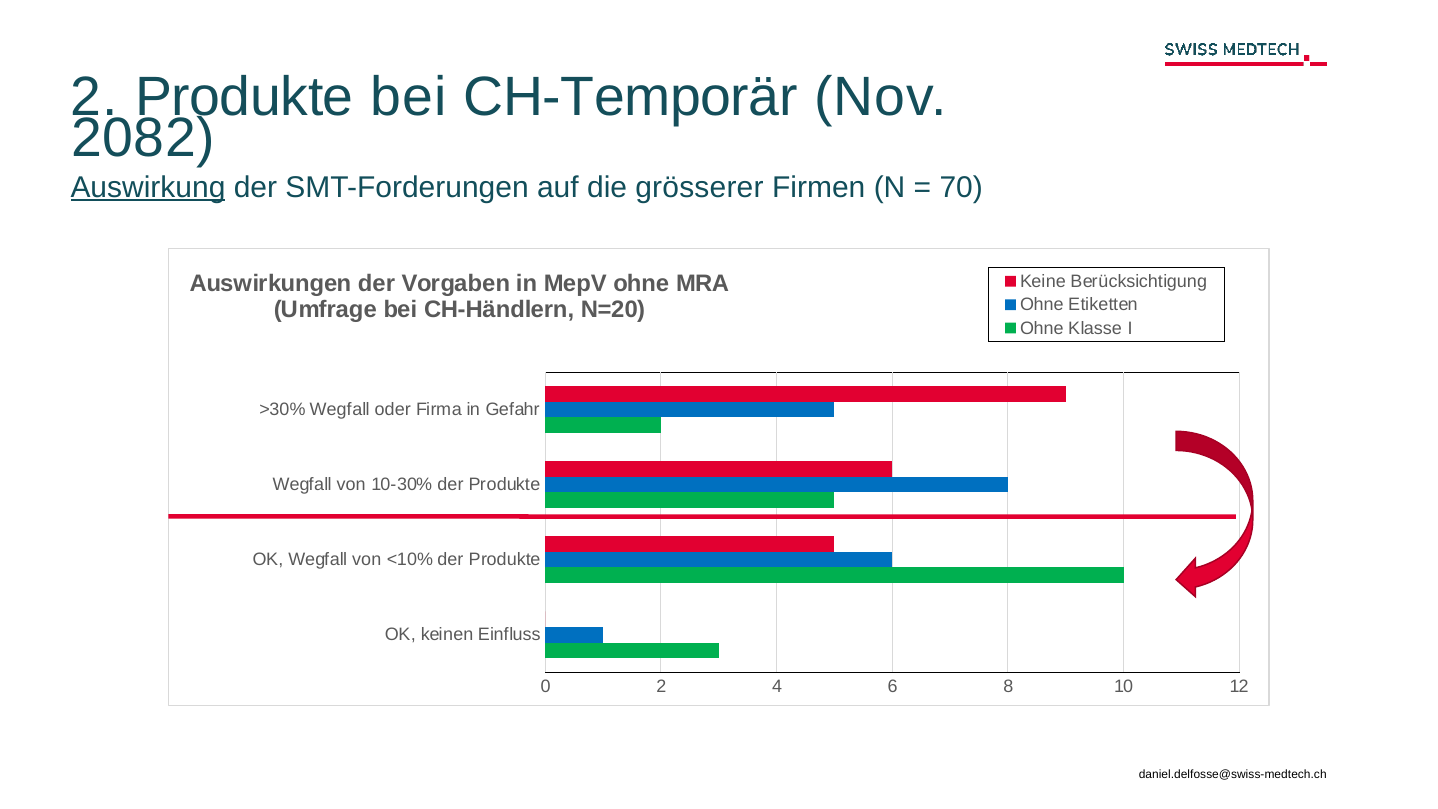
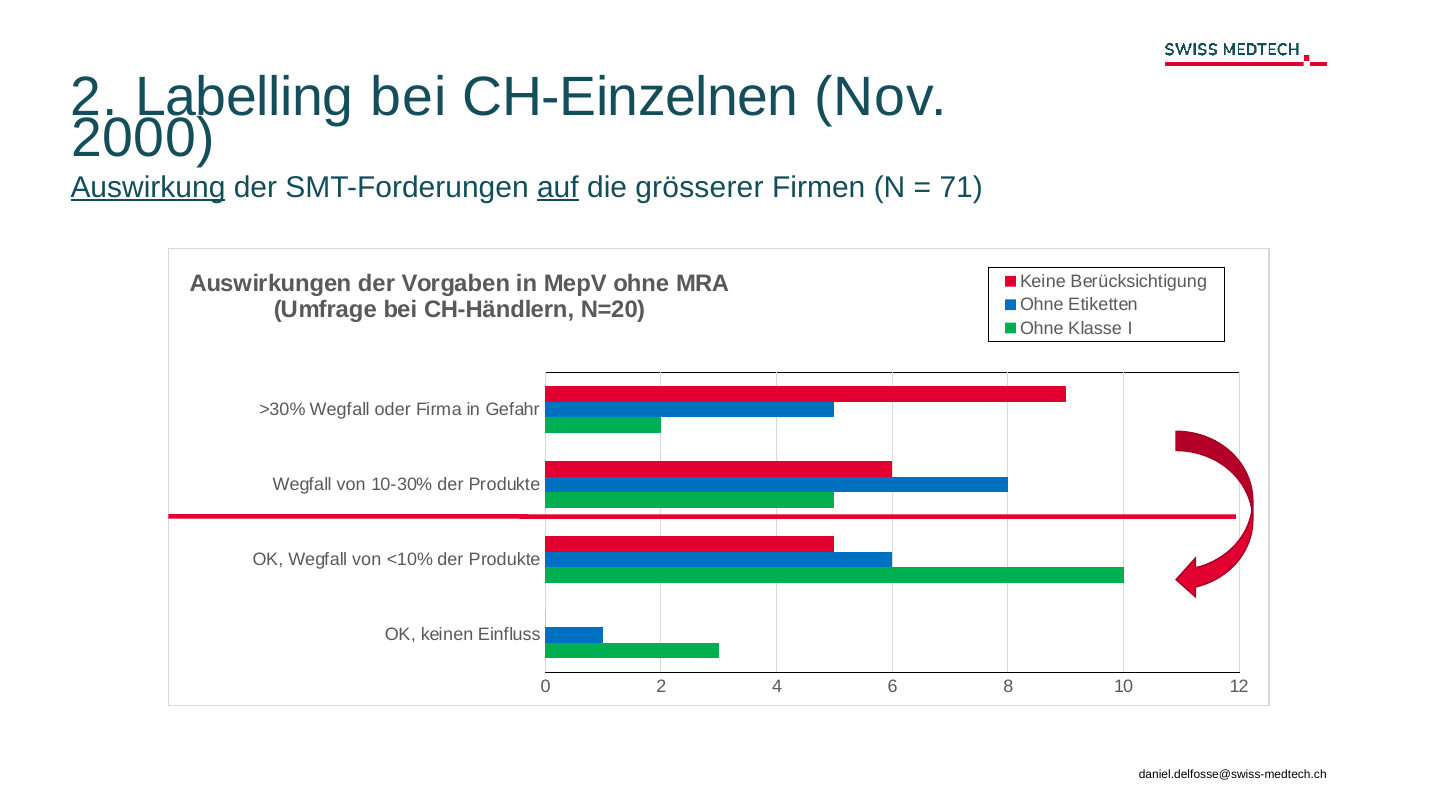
2 Produkte: Produkte -> Labelling
CH-Temporär: CH-Temporär -> CH-Einzelnen
2082: 2082 -> 2000
auf underline: none -> present
70: 70 -> 71
